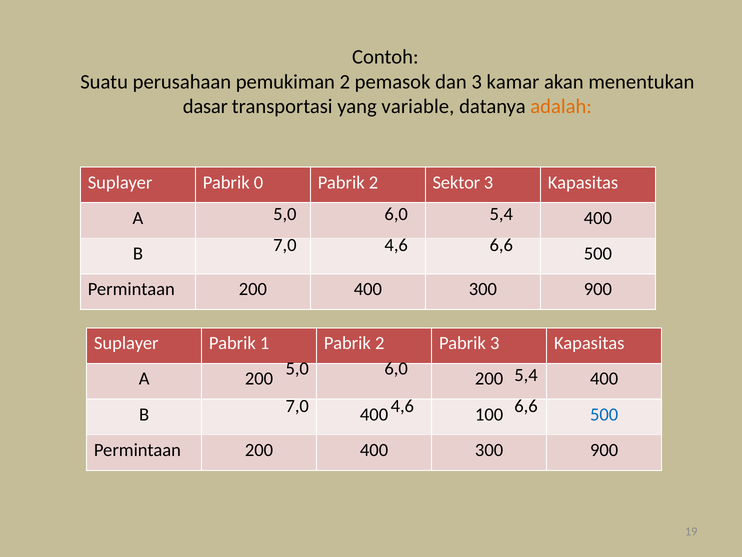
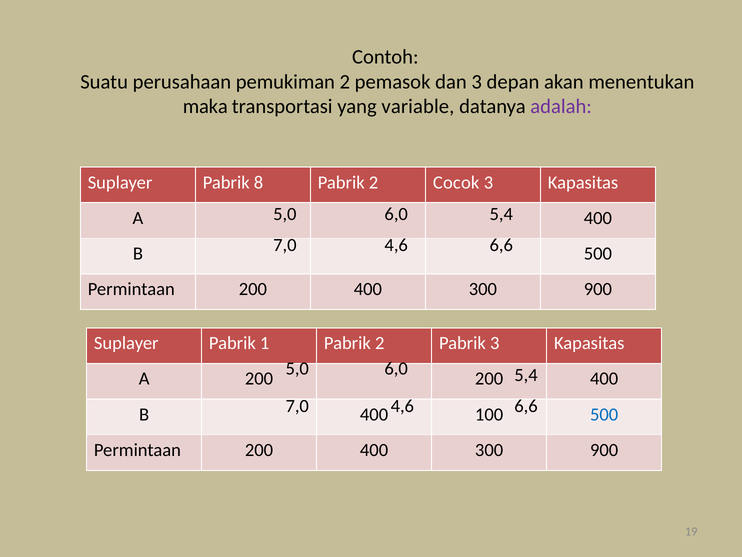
kamar: kamar -> depan
dasar: dasar -> maka
adalah colour: orange -> purple
0: 0 -> 8
Sektor: Sektor -> Cocok
